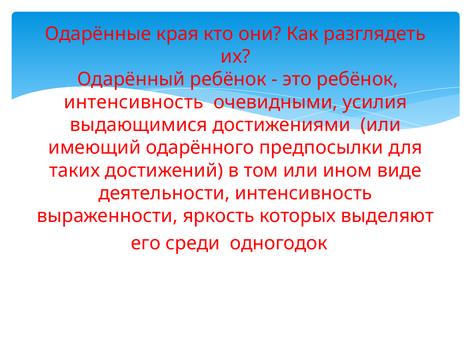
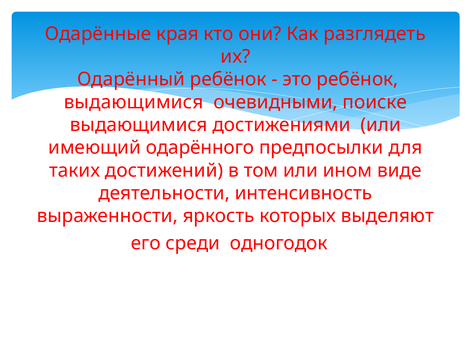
интенсивность at (134, 102): интенсивность -> выдающимися
усилия: усилия -> поиске
